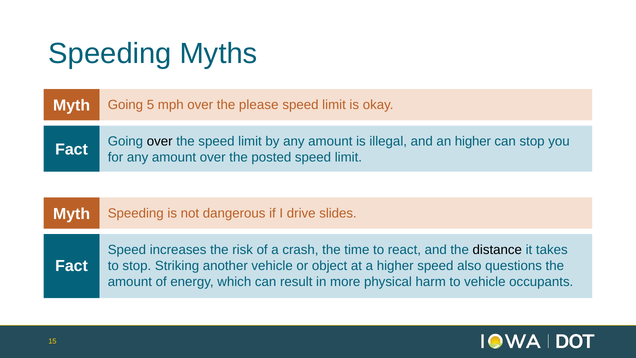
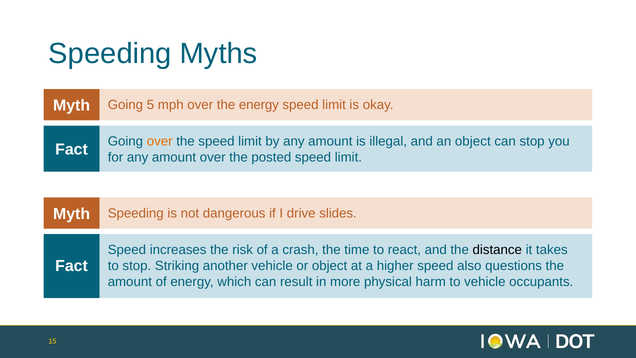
the please: please -> energy
over at (160, 141) colour: black -> orange
an higher: higher -> object
